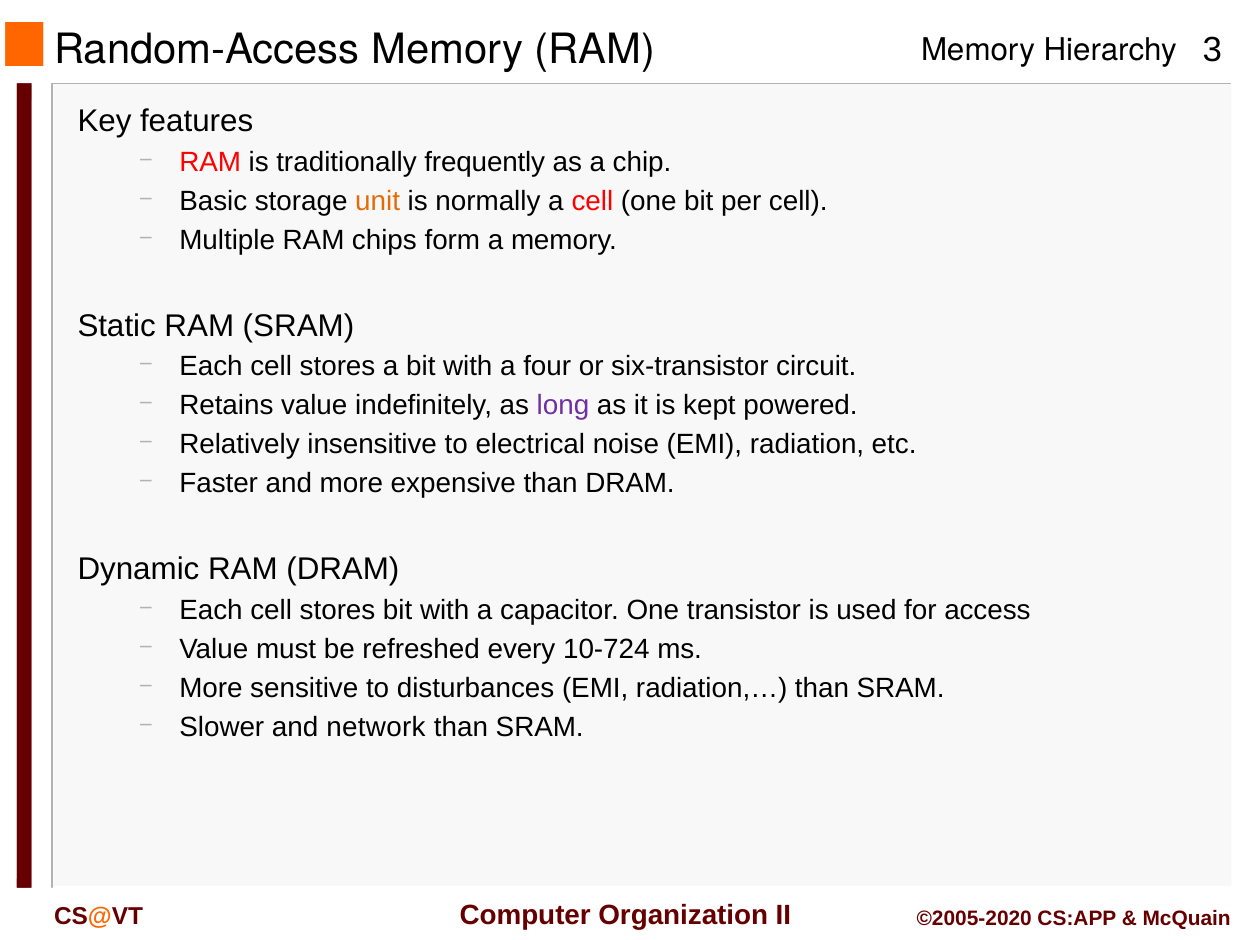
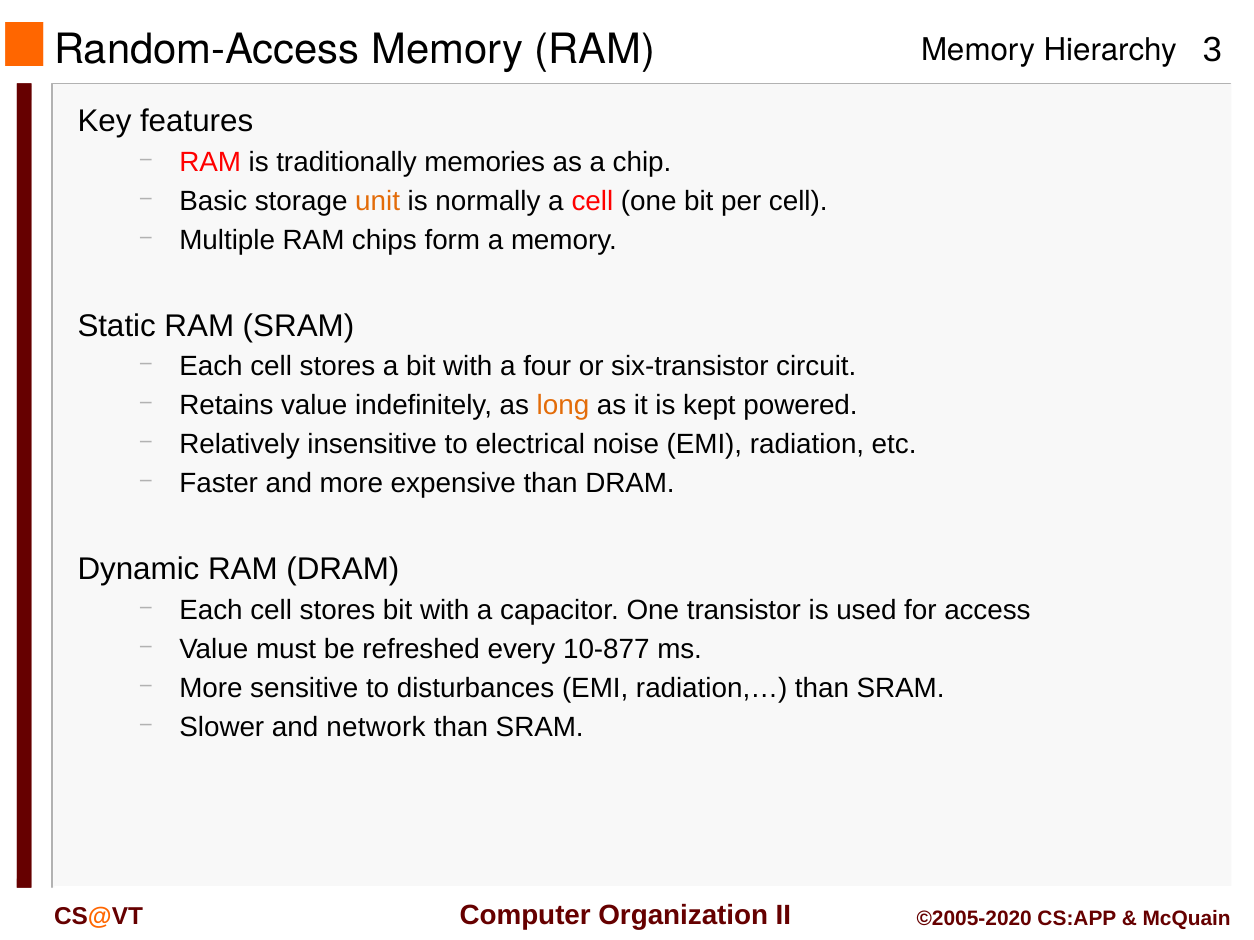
frequently: frequently -> memories
long colour: purple -> orange
10-724: 10-724 -> 10-877
